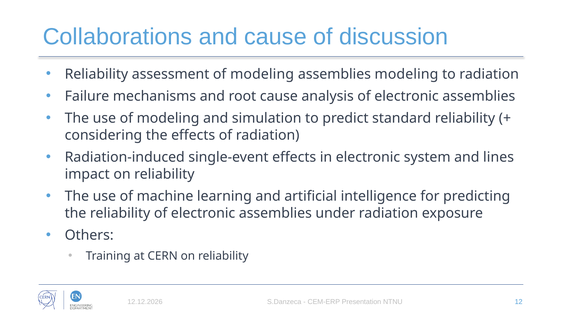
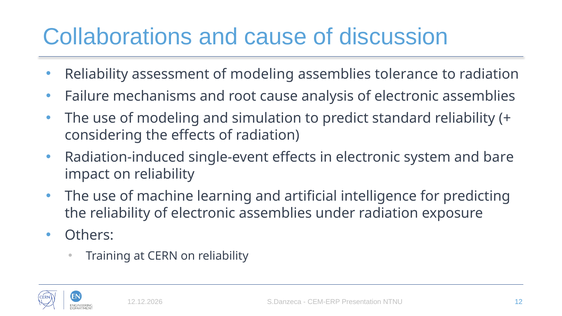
assemblies modeling: modeling -> tolerance
lines: lines -> bare
